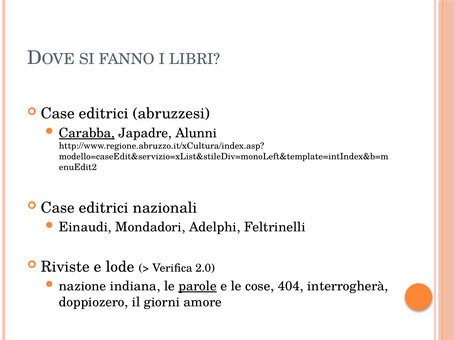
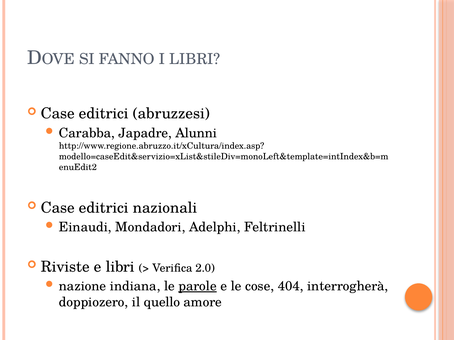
Carabba underline: present -> none
e lode: lode -> libri
giorni: giorni -> quello
